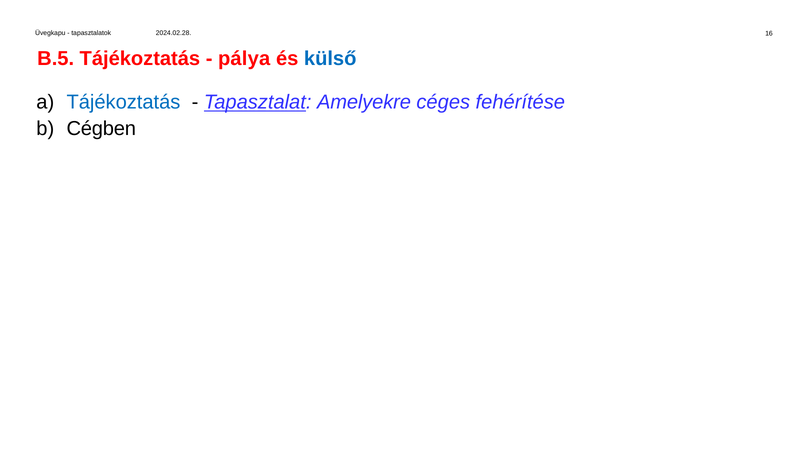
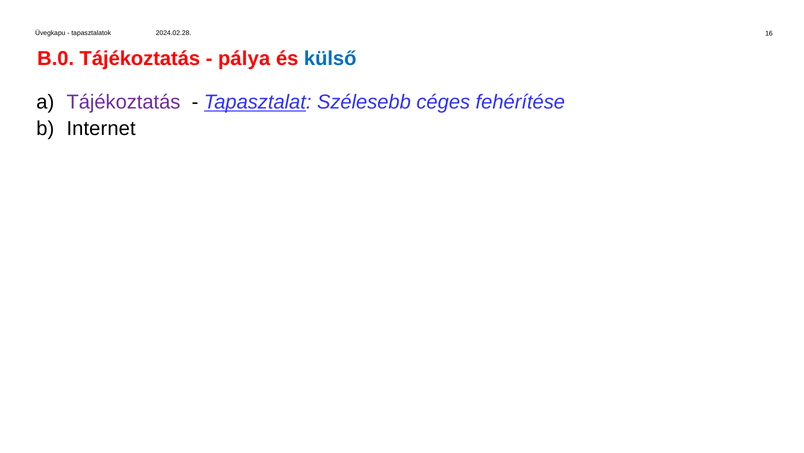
B.5: B.5 -> B.0
Tájékoztatás at (123, 102) colour: blue -> purple
Amelyekre: Amelyekre -> Szélesebb
Cégben: Cégben -> Internet
